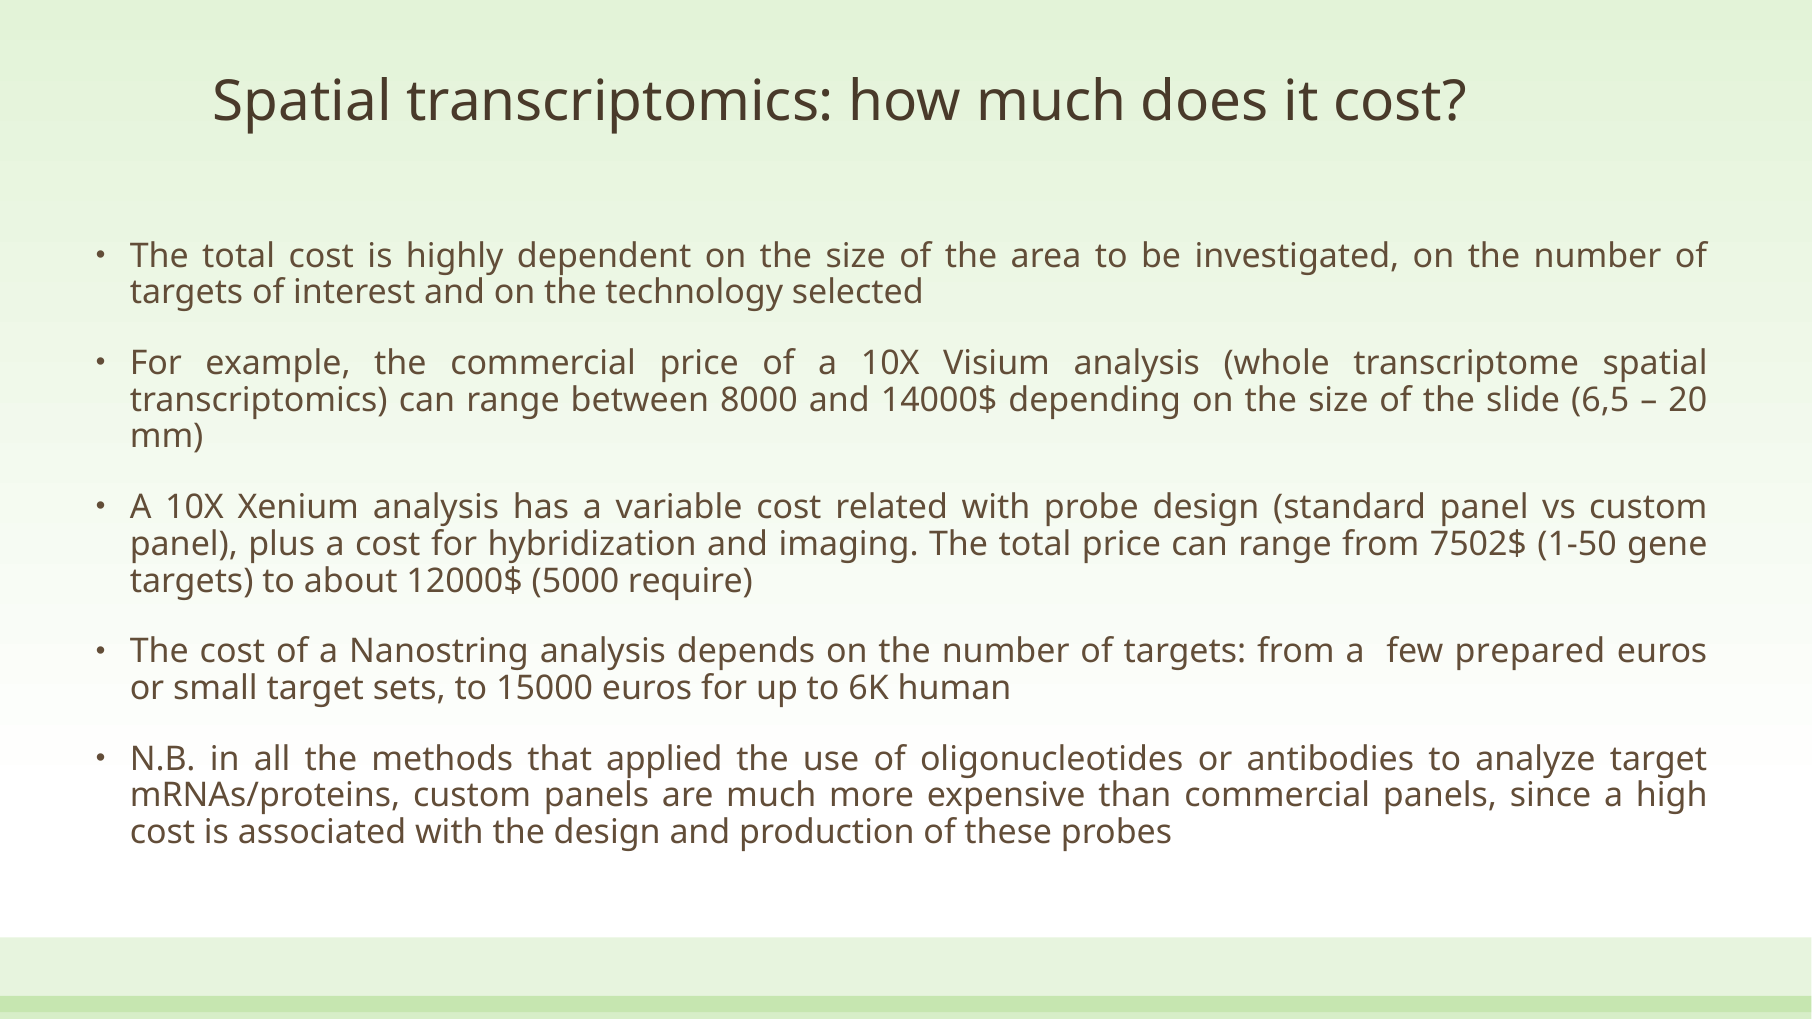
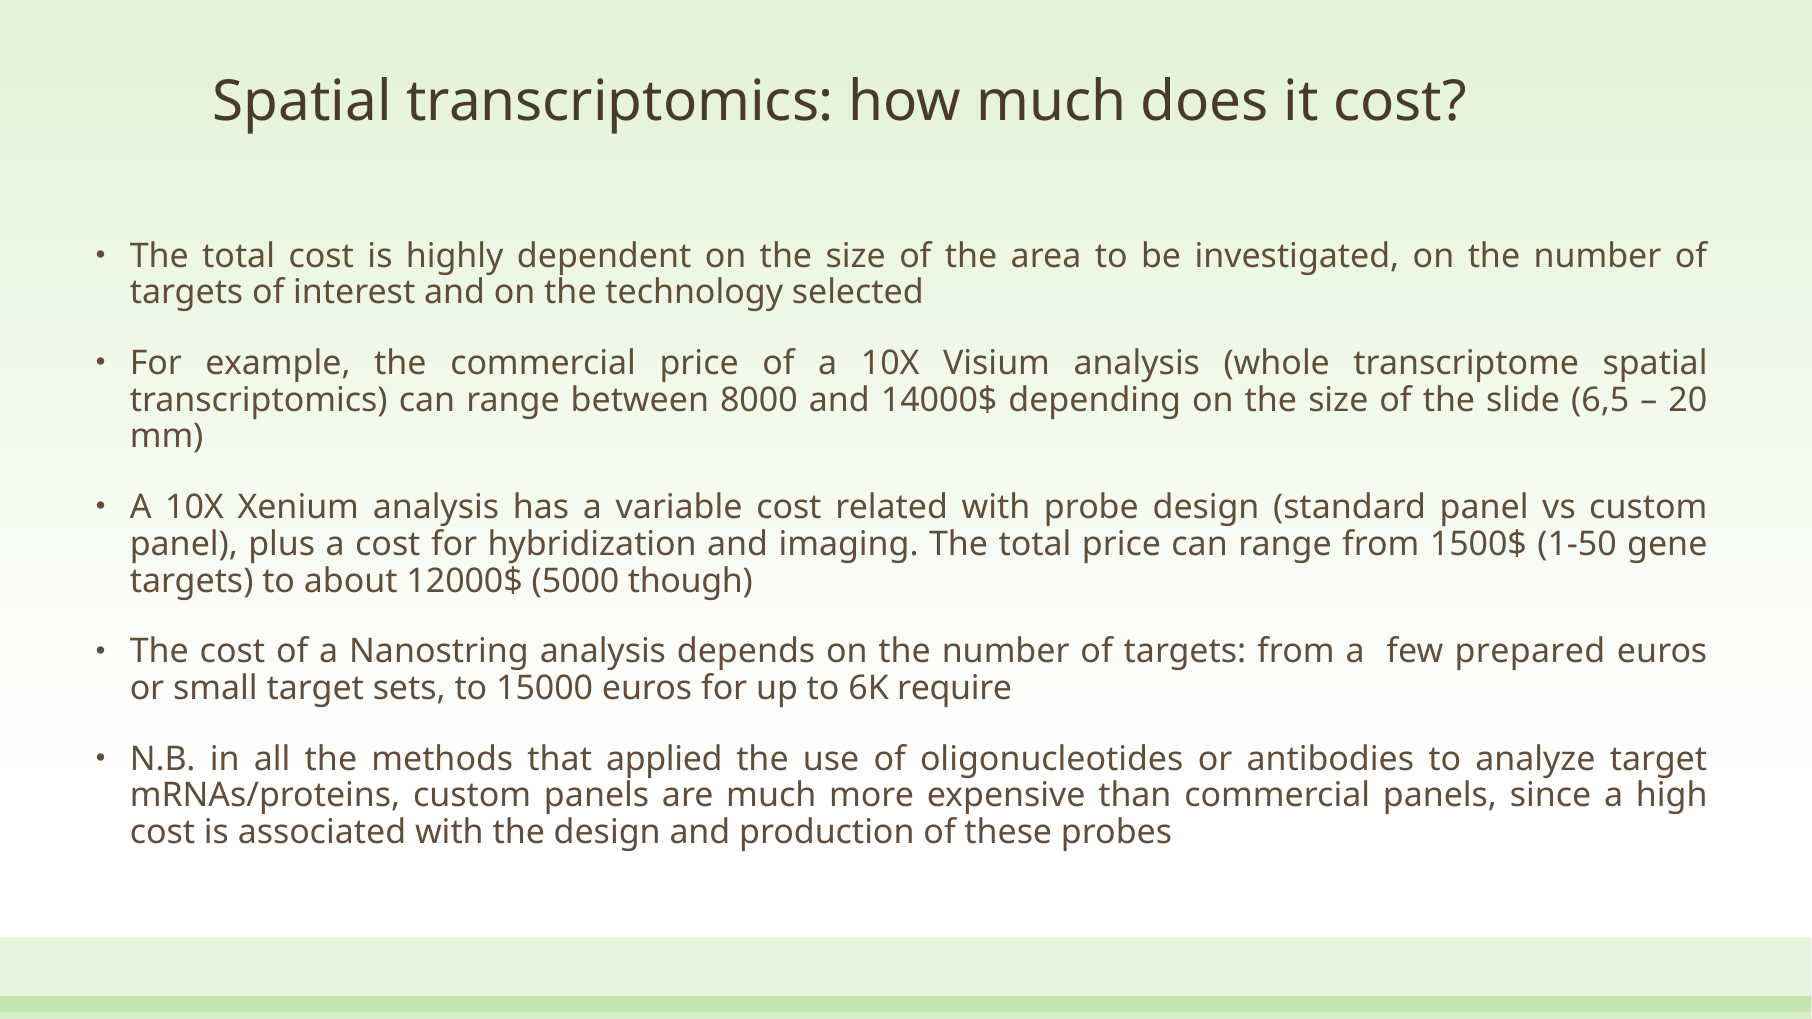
7502$: 7502$ -> 1500$
require: require -> though
human: human -> require
